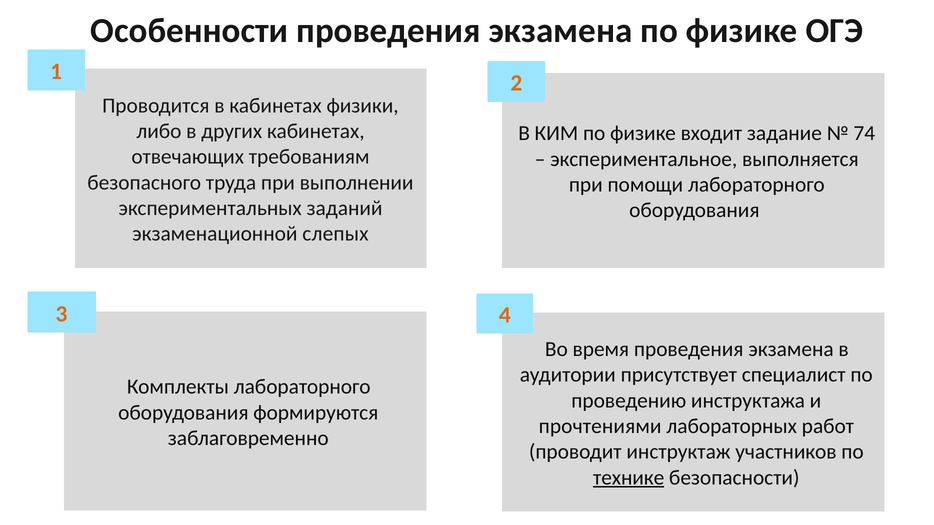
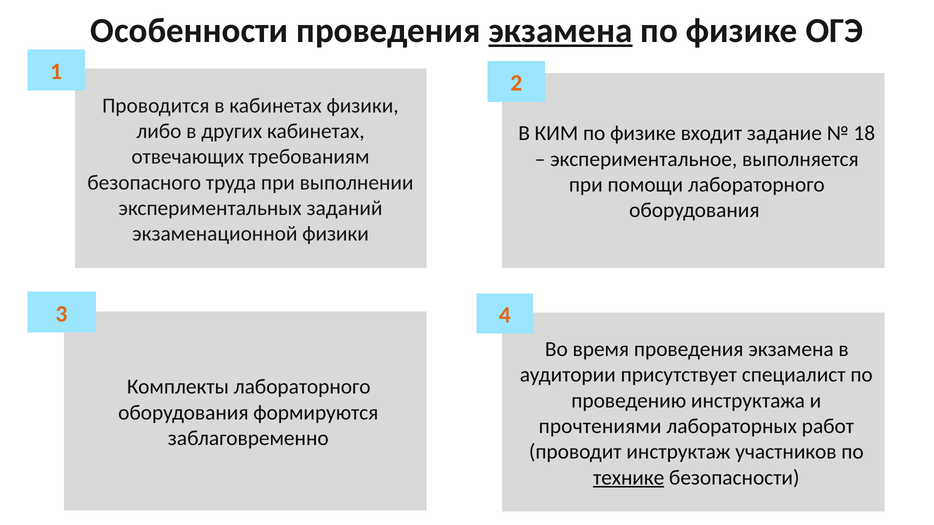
экзамена at (560, 31) underline: none -> present
74: 74 -> 18
экзаменационной слепых: слепых -> физики
